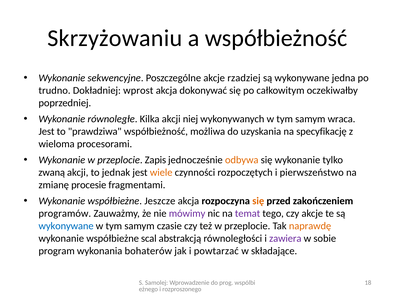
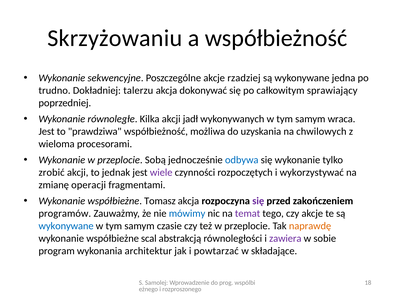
wprost: wprost -> talerzu
oczekiwałby: oczekiwałby -> sprawiający
niej: niej -> jadł
specyfikację: specyfikację -> chwilowych
Zapis: Zapis -> Sobą
odbywa colour: orange -> blue
zwaną: zwaną -> zrobić
wiele colour: orange -> purple
pierwszeństwo: pierwszeństwo -> wykorzystywać
procesie: procesie -> operacji
Jeszcze: Jeszcze -> Tomasz
się at (258, 201) colour: orange -> purple
mówimy colour: purple -> blue
bohaterów: bohaterów -> architektur
